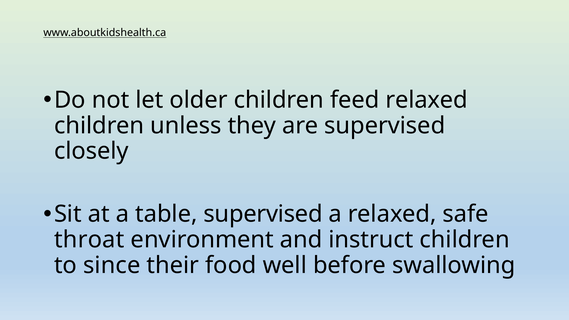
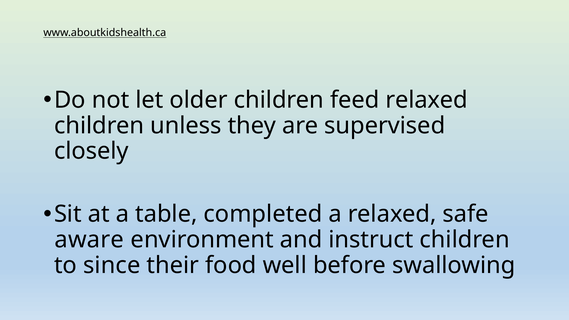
table supervised: supervised -> completed
throat: throat -> aware
